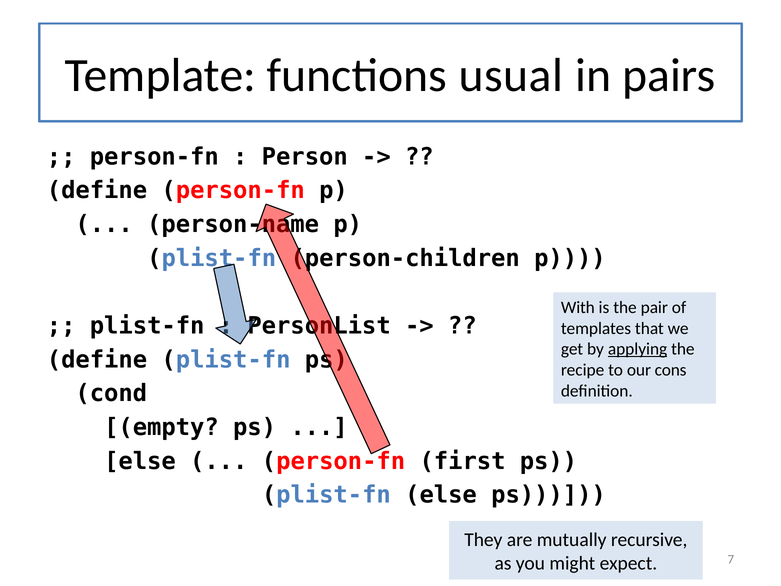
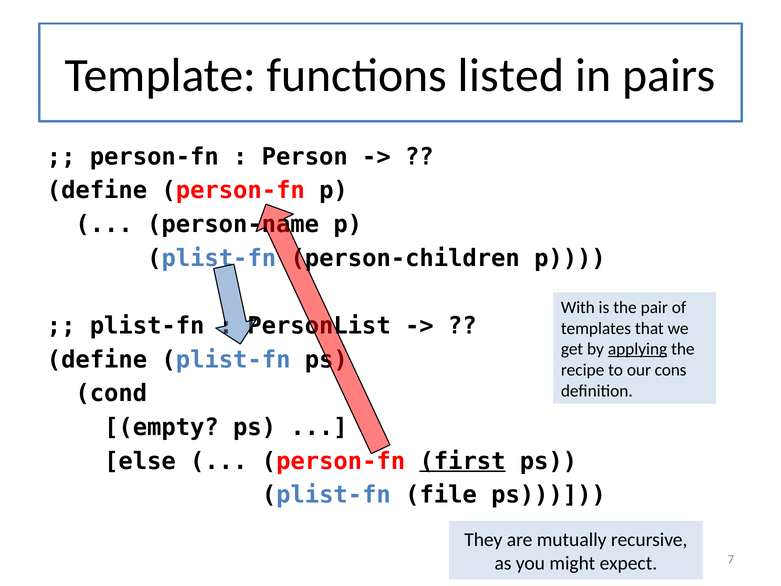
usual: usual -> listed
first underline: none -> present
plist-fn else: else -> file
